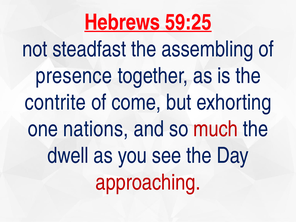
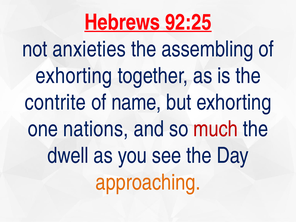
59:25: 59:25 -> 92:25
steadfast: steadfast -> anxieties
presence at (74, 76): presence -> exhorting
come: come -> name
approaching colour: red -> orange
